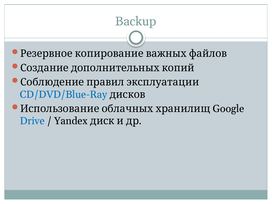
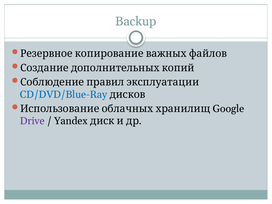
Drive colour: blue -> purple
